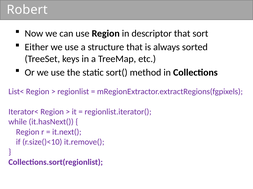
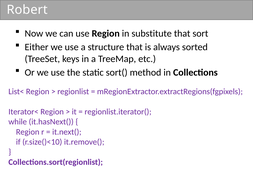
descriptor: descriptor -> substitute
